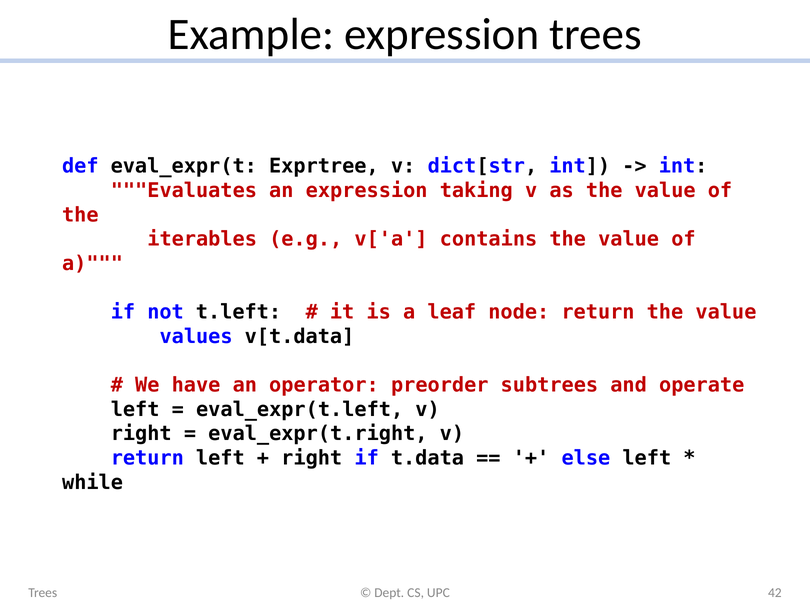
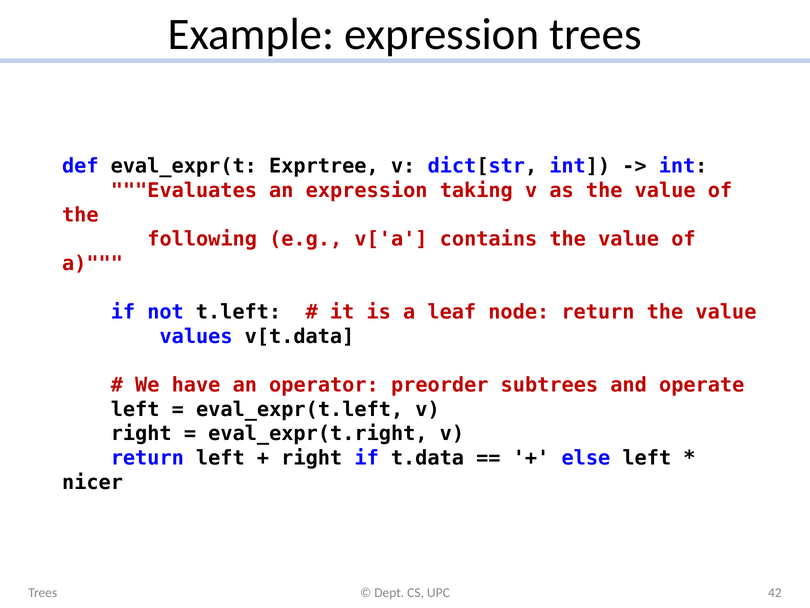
iterables: iterables -> following
while: while -> nicer
